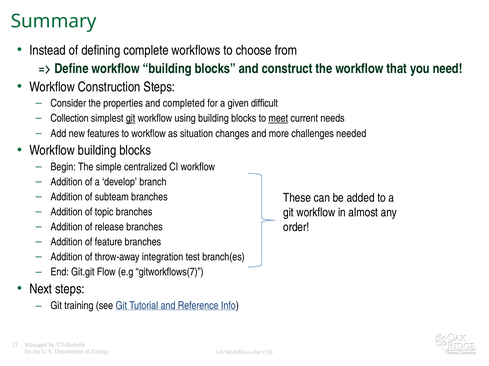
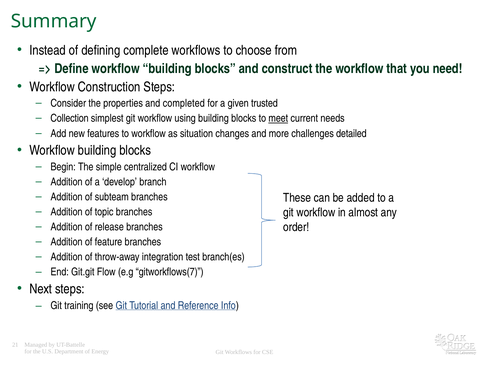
difficult: difficult -> trusted
git at (131, 119) underline: present -> none
needed: needed -> detailed
